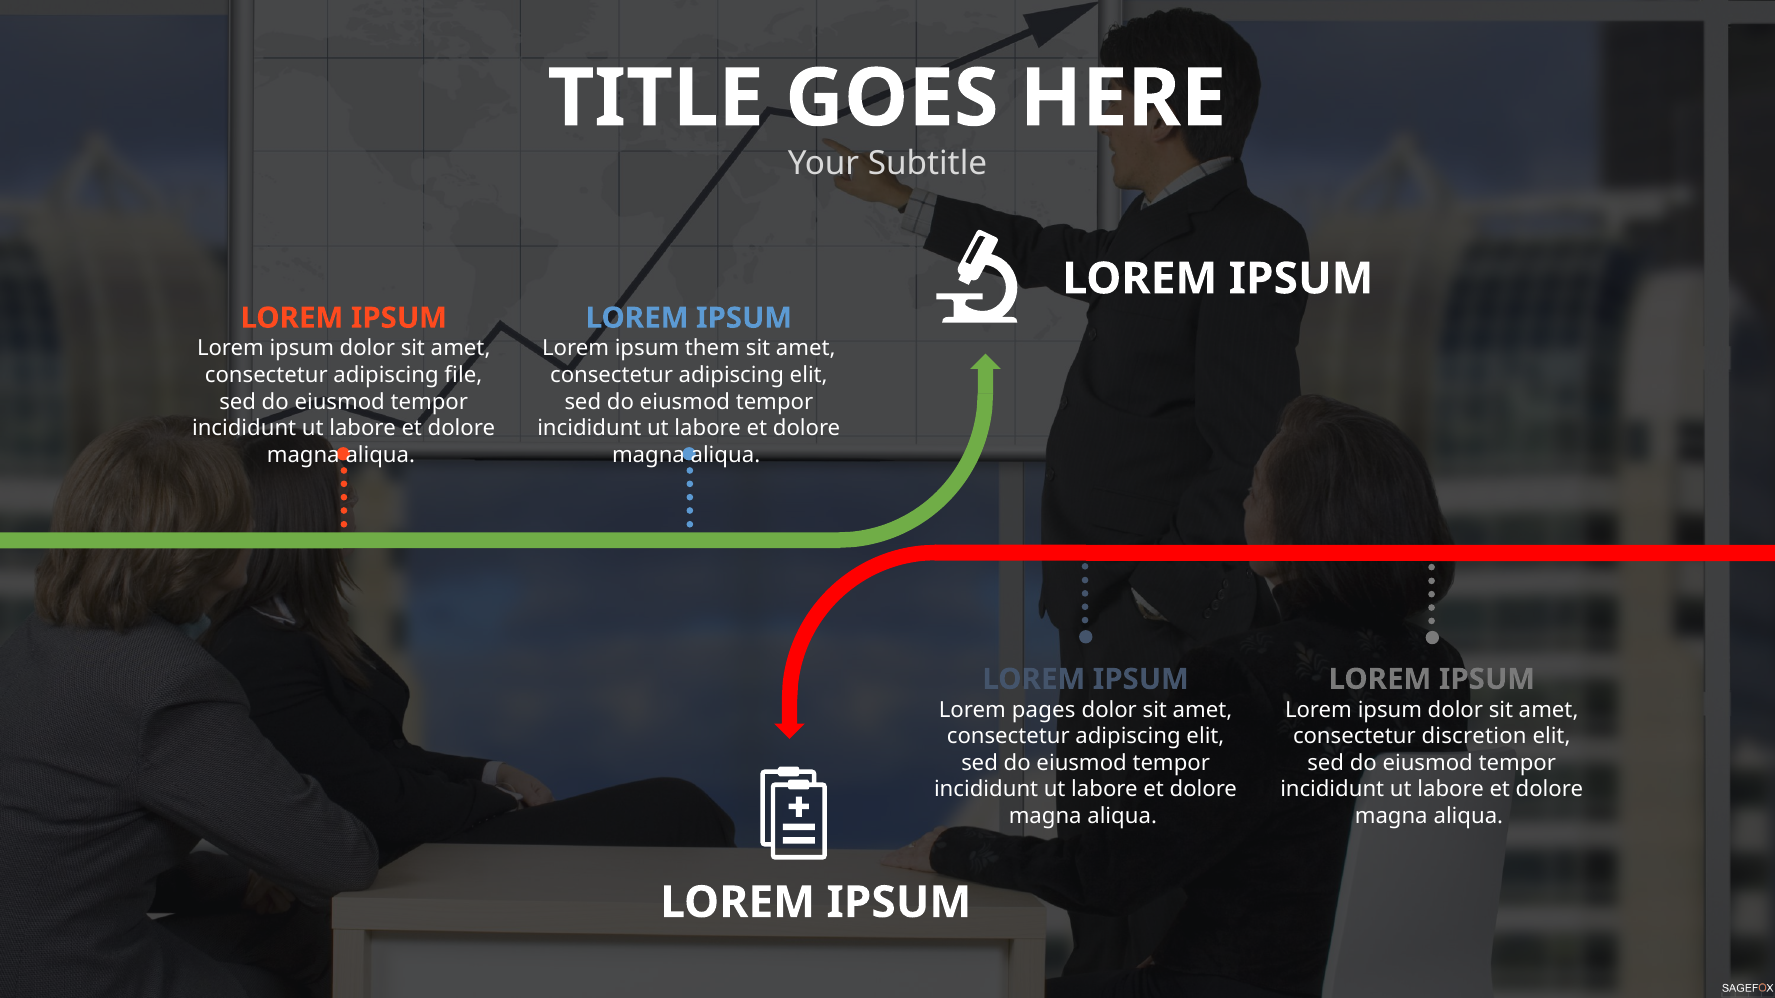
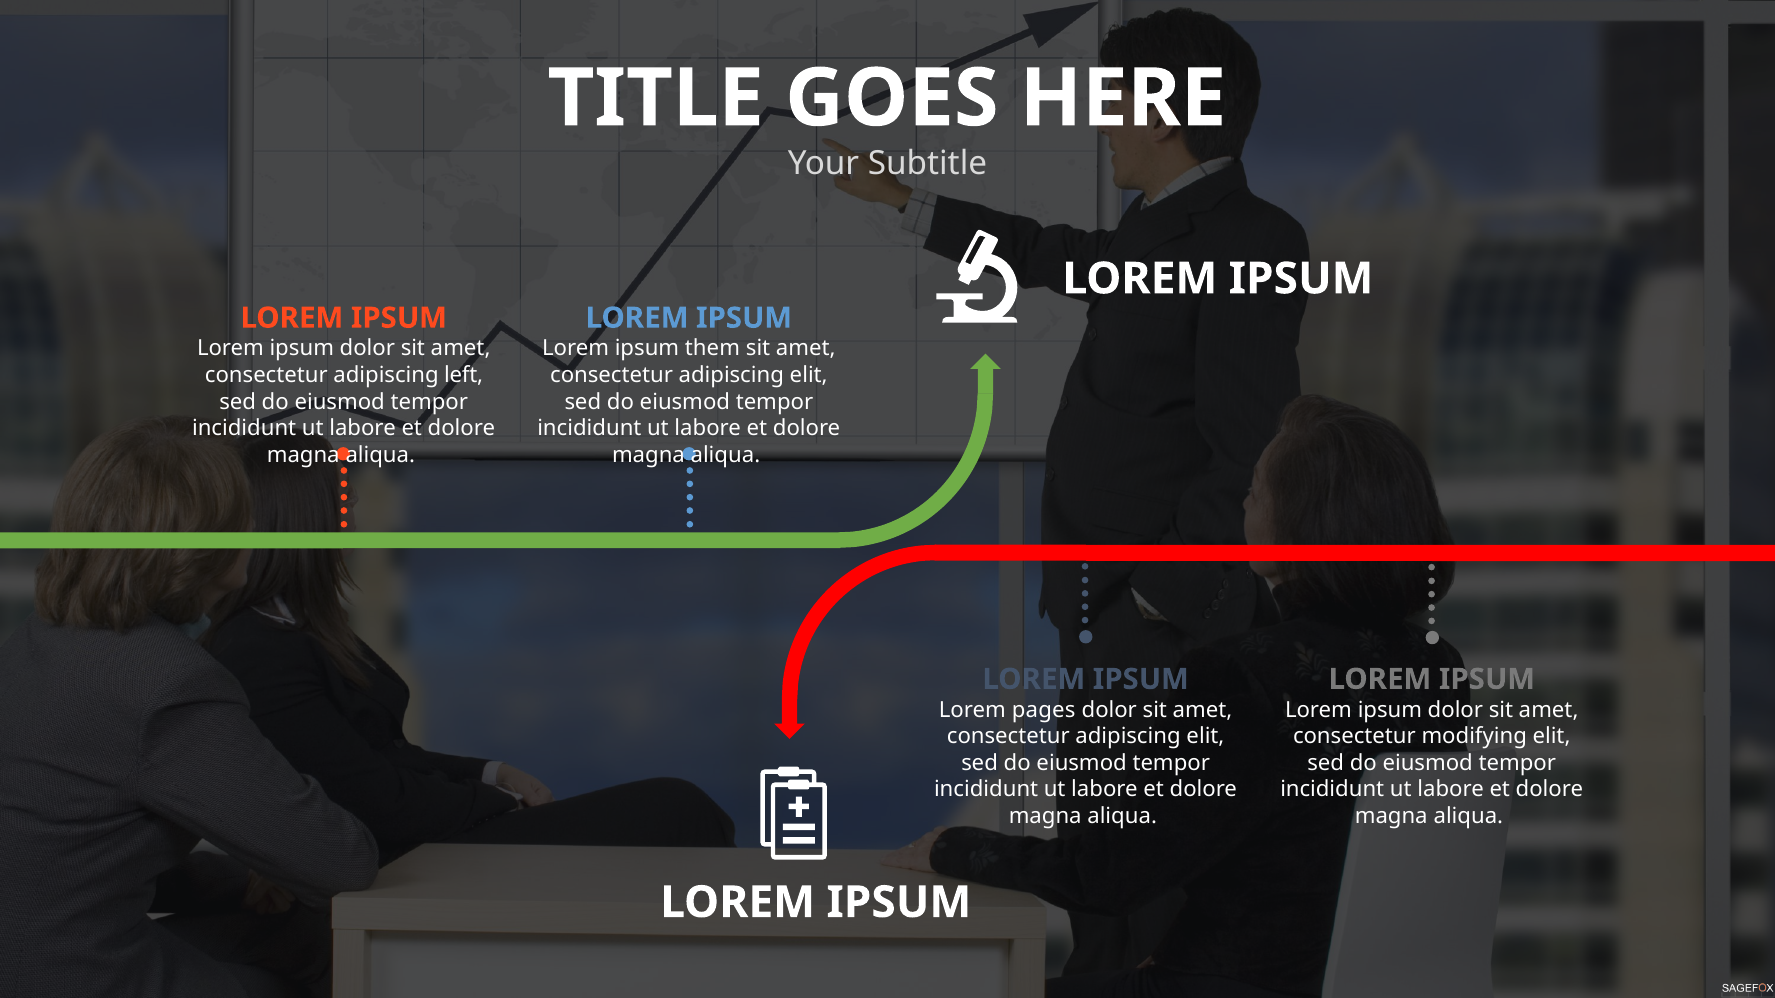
file: file -> left
discretion: discretion -> modifying
